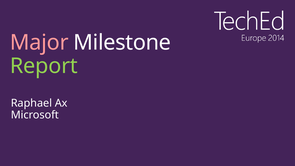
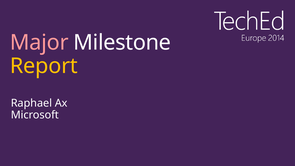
Report colour: light green -> yellow
